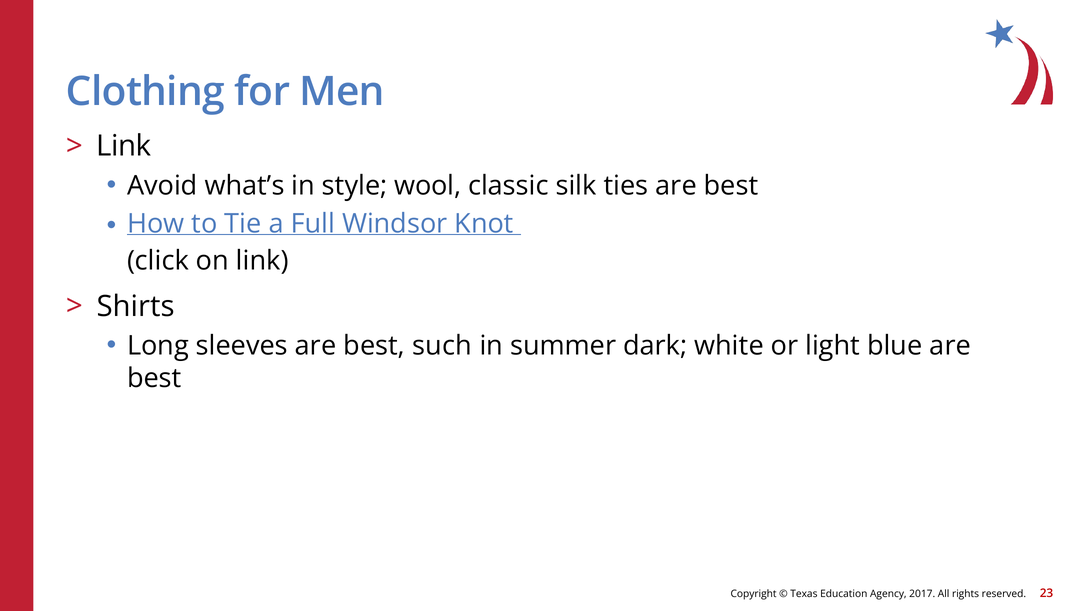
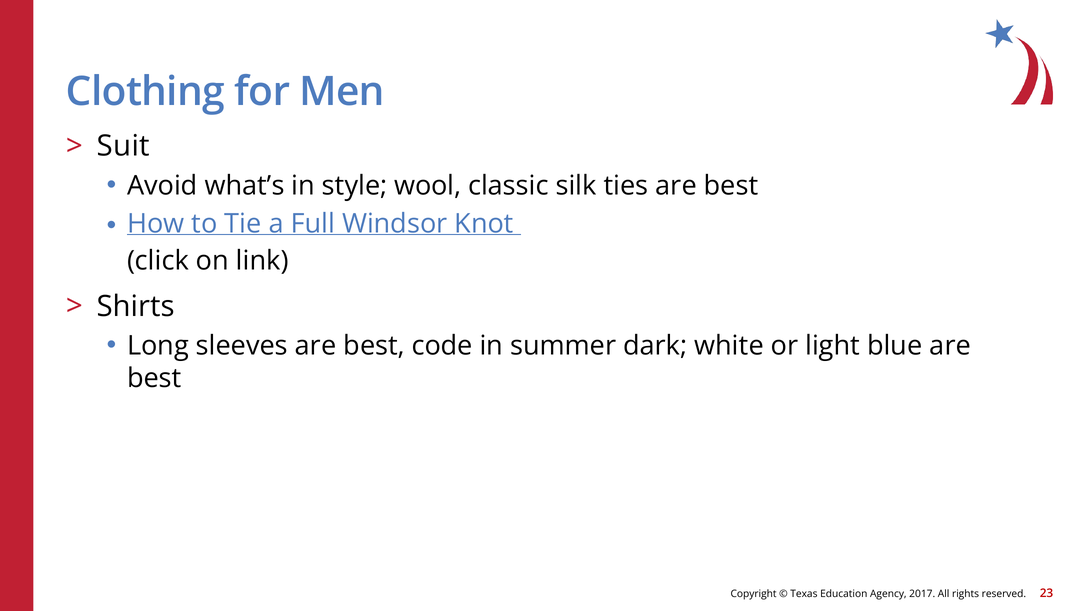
Link at (124, 146): Link -> Suit
such: such -> code
